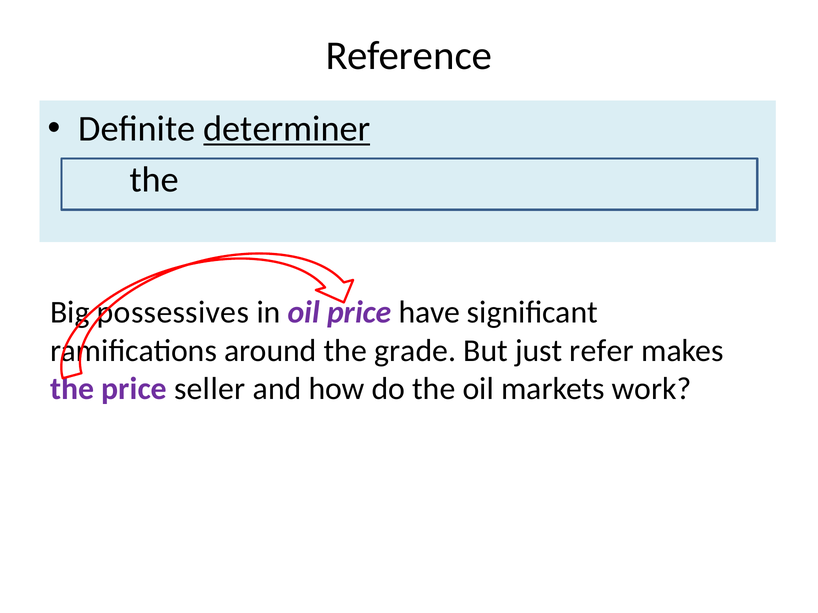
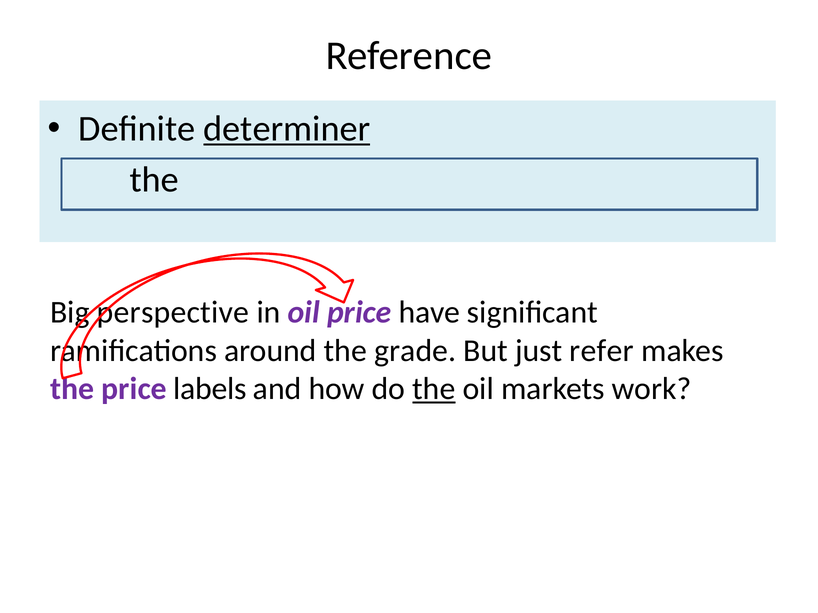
possessives: possessives -> perspective
seller: seller -> labels
the at (434, 389) underline: none -> present
